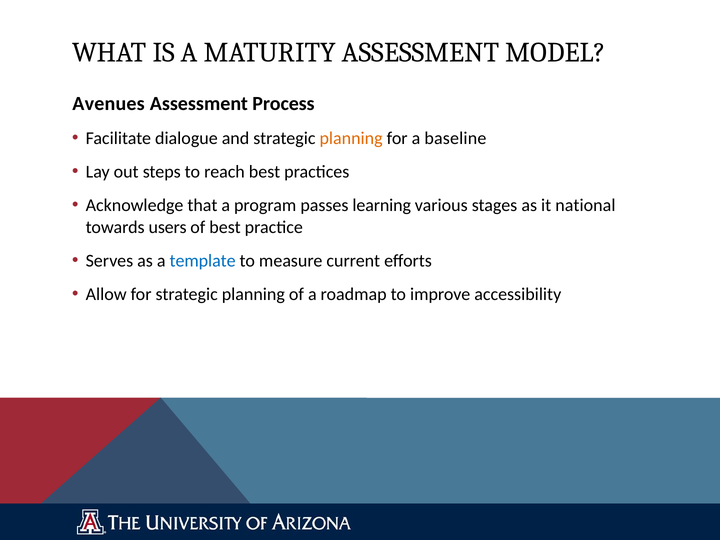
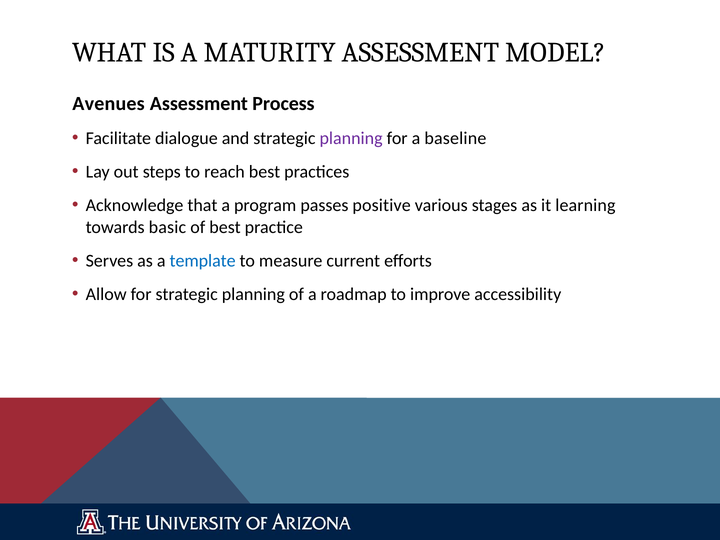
planning at (351, 138) colour: orange -> purple
learning: learning -> positive
national: national -> learning
users: users -> basic
